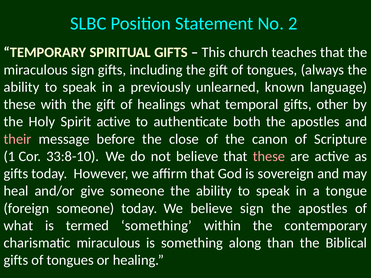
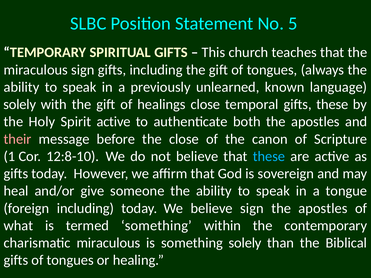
2: 2 -> 5
these at (20, 104): these -> solely
healings what: what -> close
gifts other: other -> these
33:8-10: 33:8-10 -> 12:8-10
these at (269, 156) colour: pink -> light blue
foreign someone: someone -> including
something along: along -> solely
